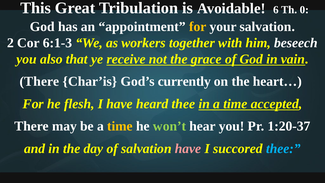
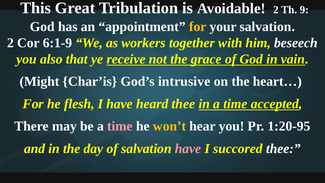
Avoidable 6: 6 -> 2
0: 0 -> 9
6:1-3: 6:1-3 -> 6:1-9
There at (39, 81): There -> Might
currently: currently -> intrusive
time at (120, 126) colour: yellow -> pink
won’t colour: light green -> yellow
1:20-37: 1:20-37 -> 1:20-95
thee at (283, 148) colour: light blue -> white
